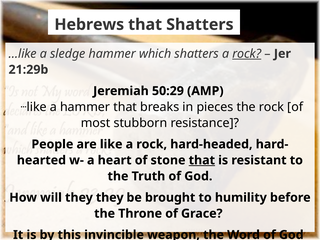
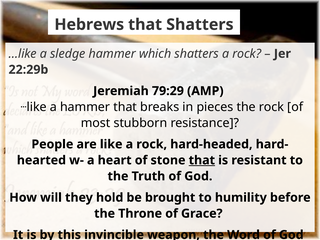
rock at (247, 54) underline: present -> none
21:29b: 21:29b -> 22:29b
50:29: 50:29 -> 79:29
they they: they -> hold
